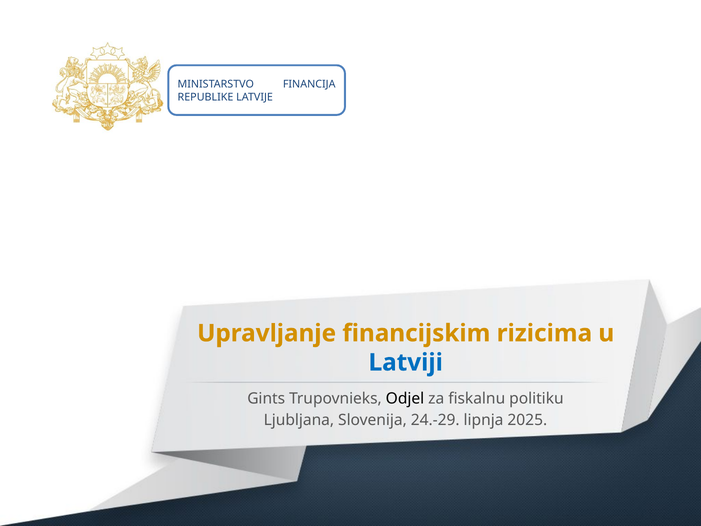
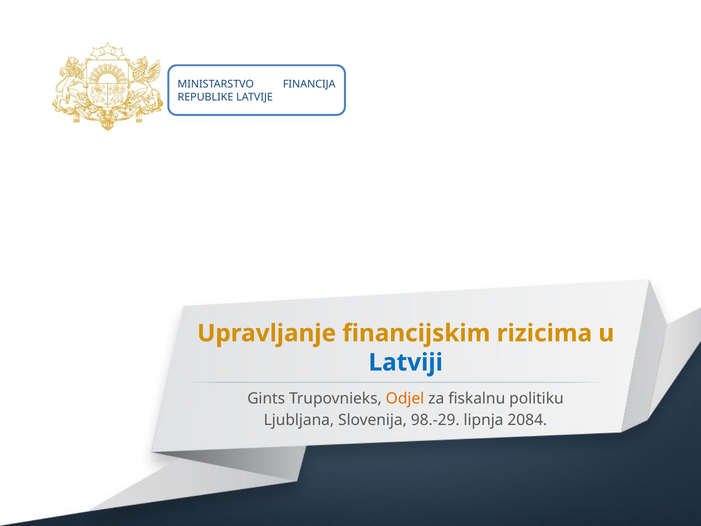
Odjel colour: black -> orange
24.-29: 24.-29 -> 98.-29
2025: 2025 -> 2084
